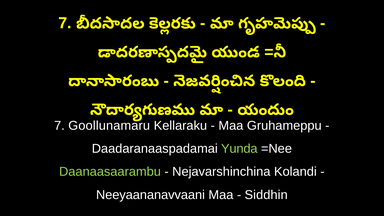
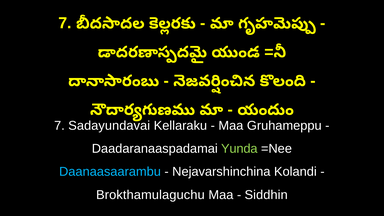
Goollunamaru: Goollunamaru -> Sadayundavai
Daanaasaarambu colour: light green -> light blue
Neeyaananavvaani: Neeyaananavvaani -> Brokthamulaguchu
